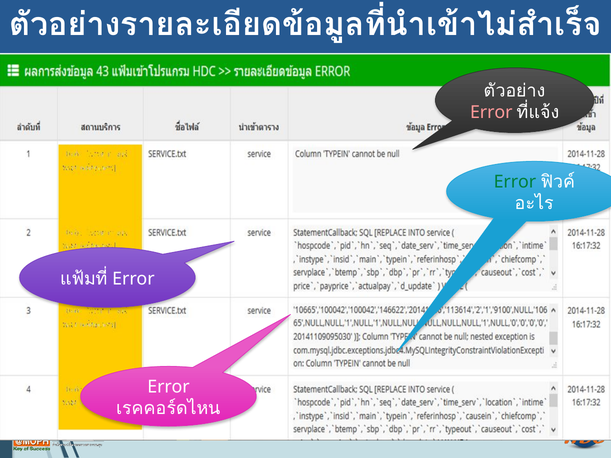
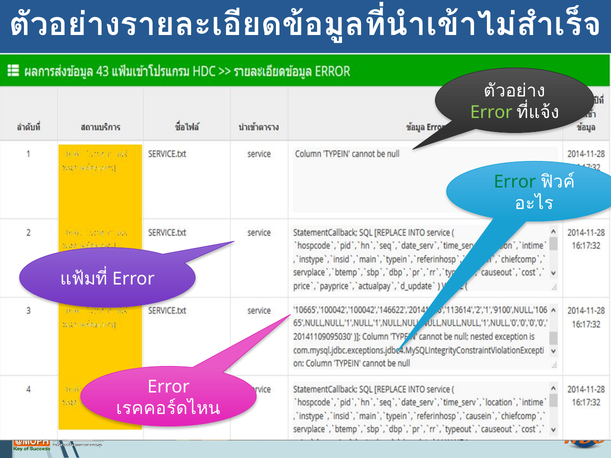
Error at (491, 112) colour: pink -> light green
